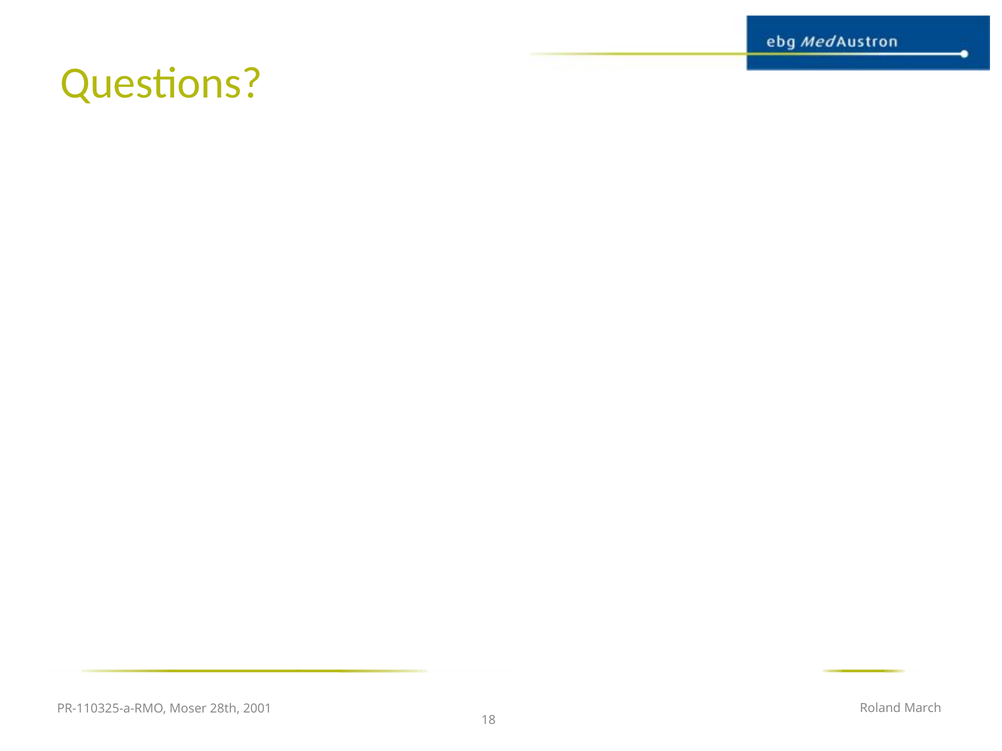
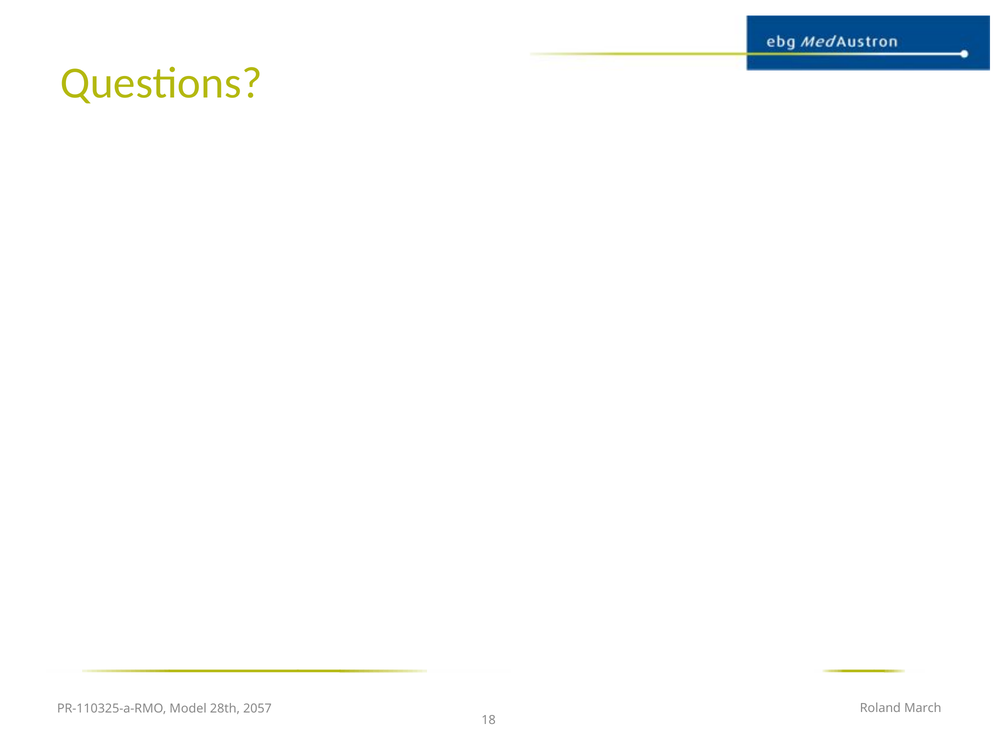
Moser: Moser -> Model
2001: 2001 -> 2057
